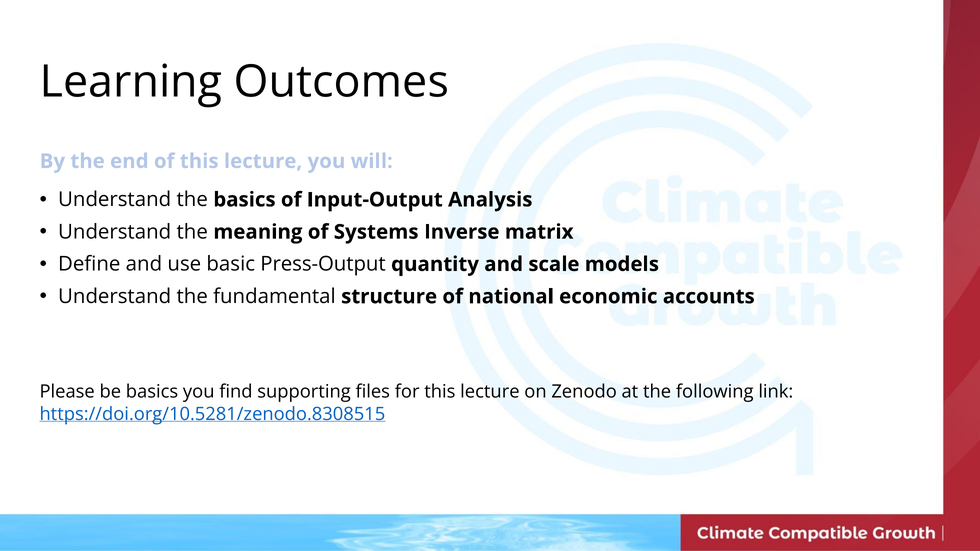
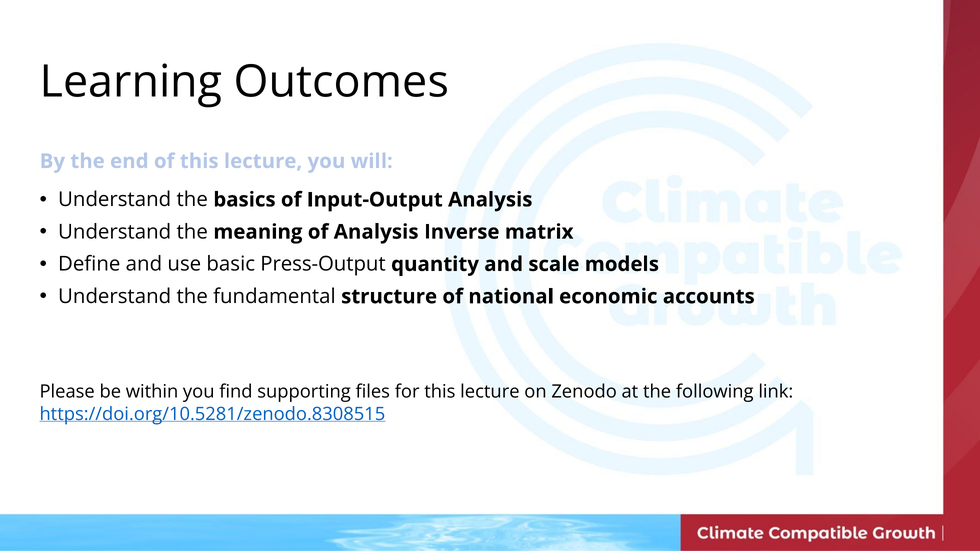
of Systems: Systems -> Analysis
be basics: basics -> within
